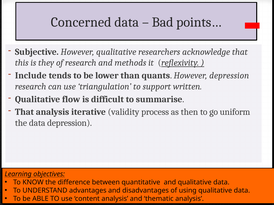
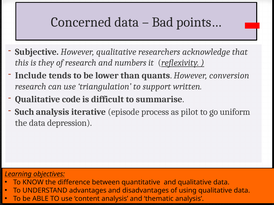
methods: methods -> numbers
However depression: depression -> conversion
flow: flow -> code
That at (24, 112): That -> Such
validity: validity -> episode
then: then -> pilot
